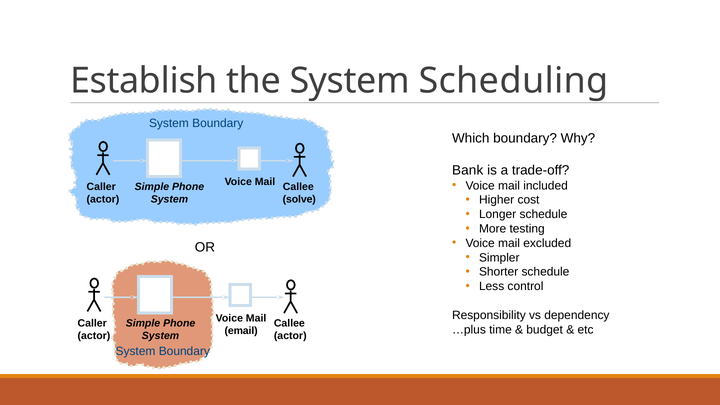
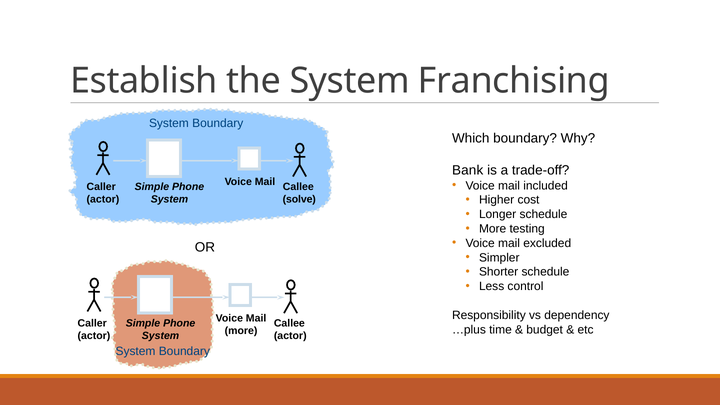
Scheduling: Scheduling -> Franchising
email at (241, 331): email -> more
